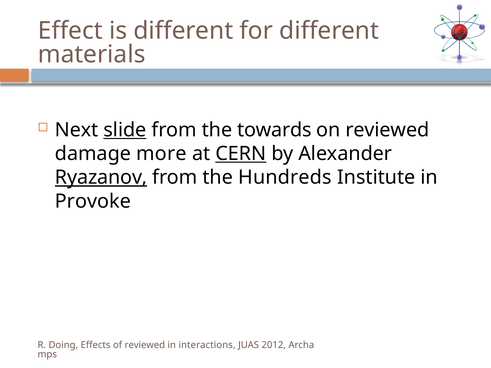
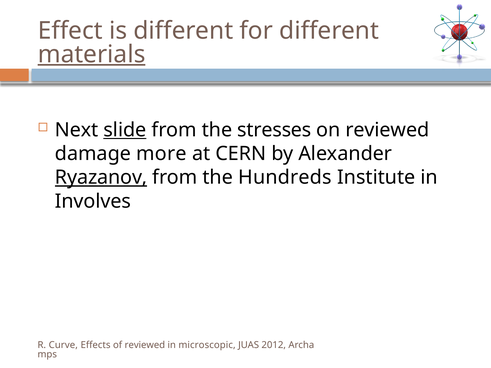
materials underline: none -> present
towards: towards -> stresses
CERN underline: present -> none
Provoke: Provoke -> Involves
Doing: Doing -> Curve
interactions: interactions -> microscopic
